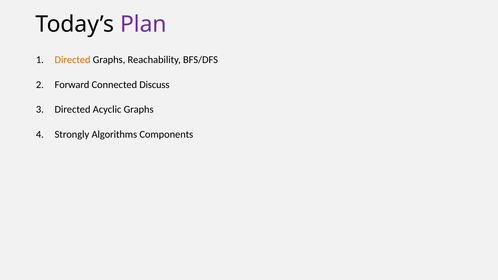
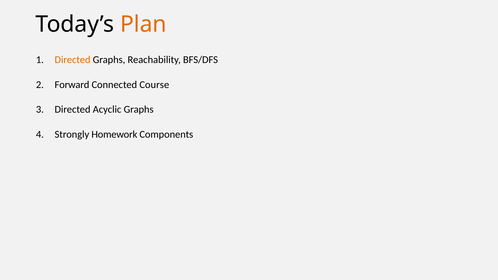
Plan colour: purple -> orange
Discuss: Discuss -> Course
Algorithms: Algorithms -> Homework
